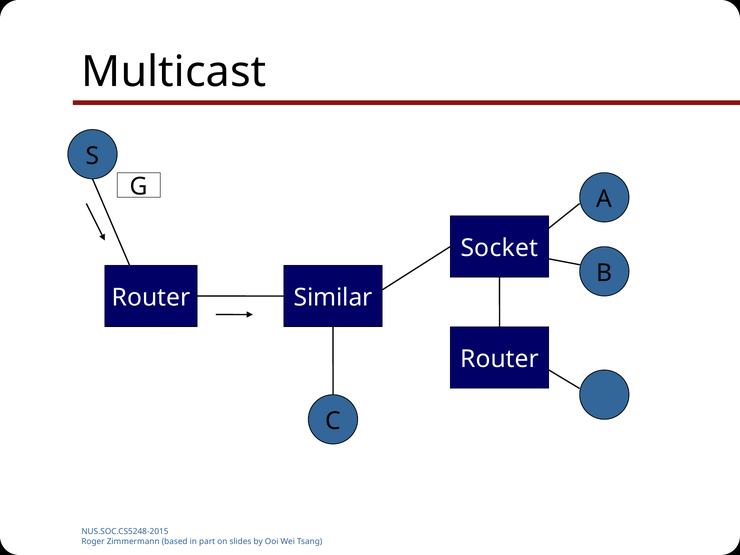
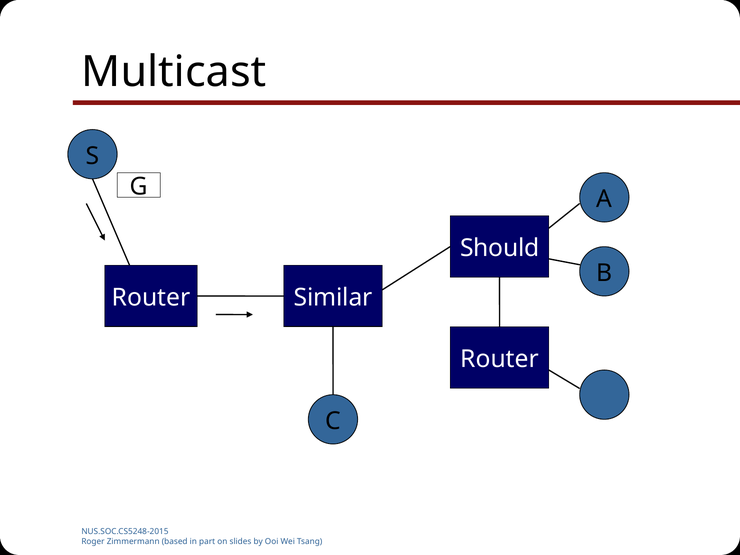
Socket: Socket -> Should
